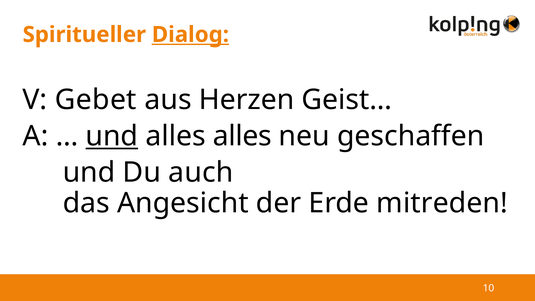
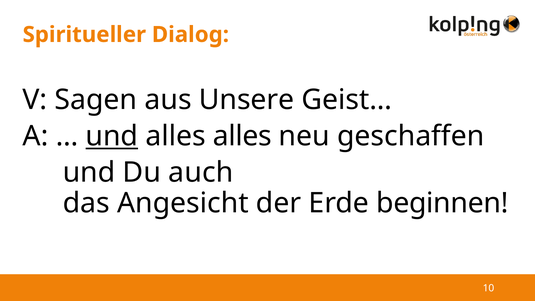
Dialog underline: present -> none
Gebet: Gebet -> Sagen
Herzen: Herzen -> Unsere
mitreden: mitreden -> beginnen
